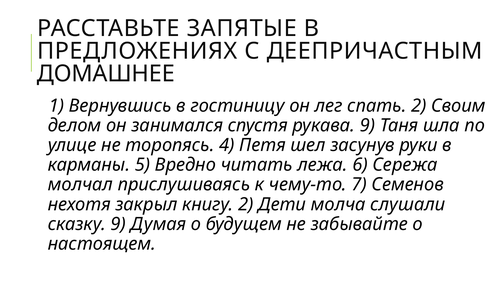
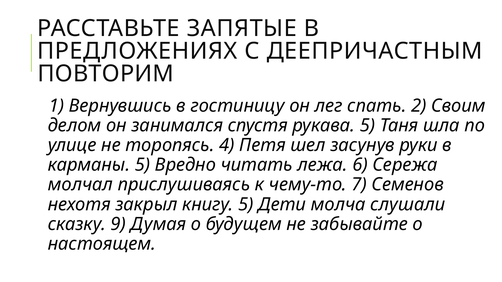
ДОМАШНЕЕ: ДОМАШНЕЕ -> ПОВТОРИМ
рукава 9: 9 -> 5
книгу 2: 2 -> 5
